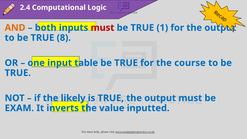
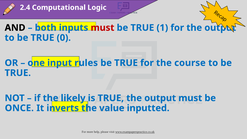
AND colour: orange -> black
8: 8 -> 0
table: table -> rules
EXAM: EXAM -> ONCE
